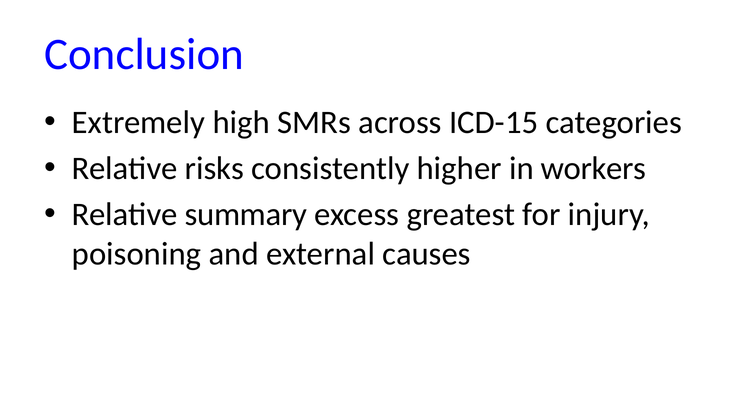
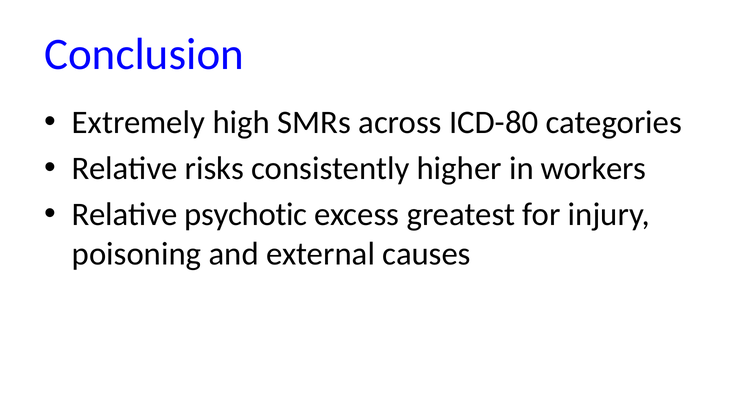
ICD-15: ICD-15 -> ICD-80
summary: summary -> psychotic
